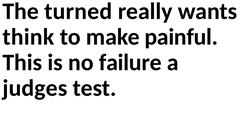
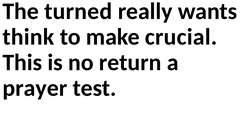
painful: painful -> crucial
failure: failure -> return
judges: judges -> prayer
